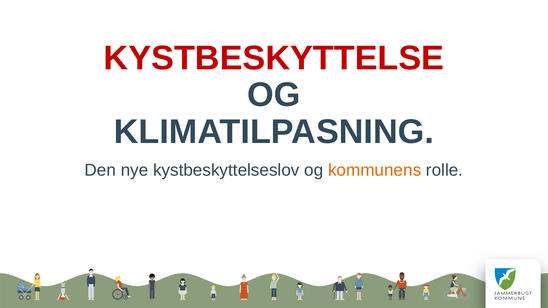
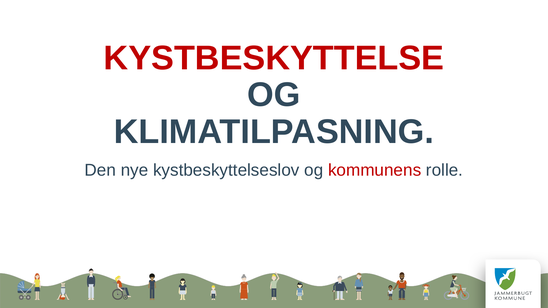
kommunens colour: orange -> red
